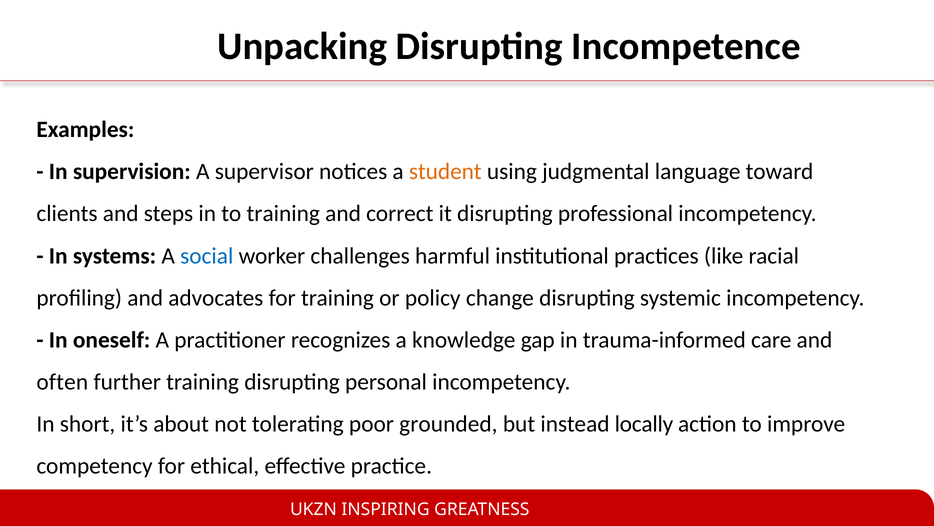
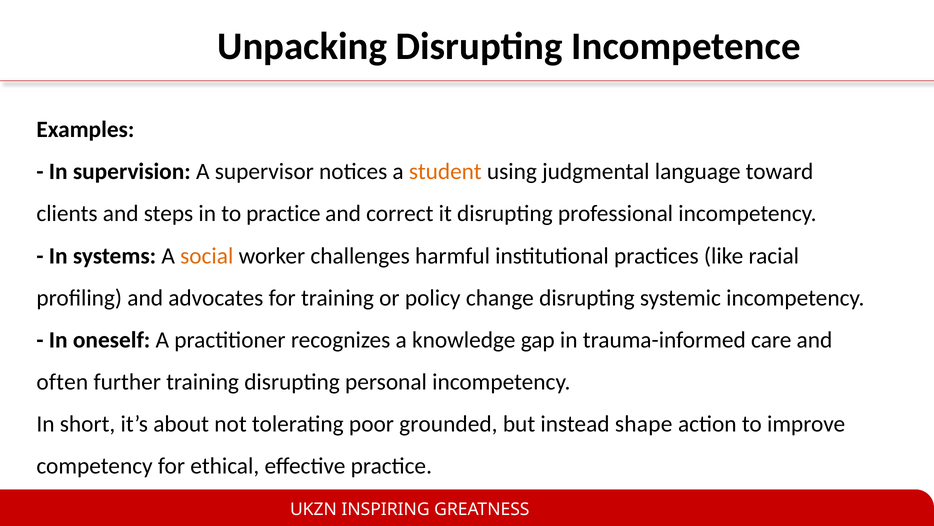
to training: training -> practice
social colour: blue -> orange
locally: locally -> shape
